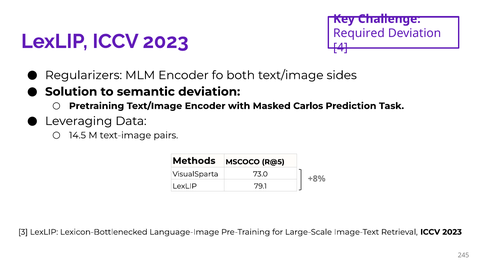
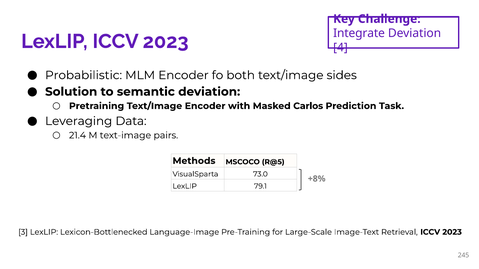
Required: Required -> Integrate
Regularizers: Regularizers -> Probabilistic
14.5: 14.5 -> 21.4
